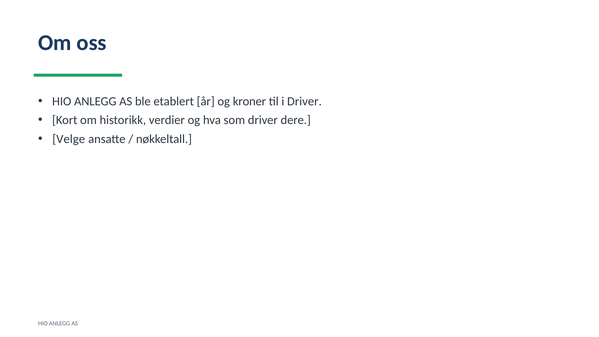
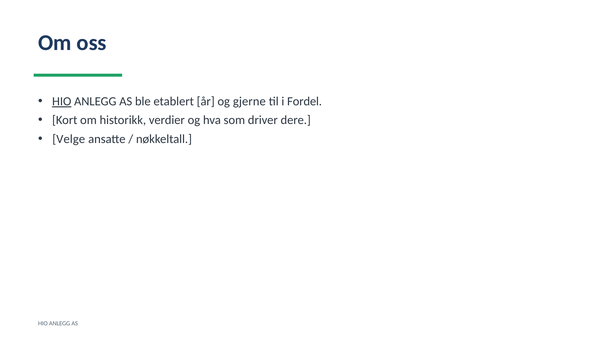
HIO at (62, 101) underline: none -> present
kroner: kroner -> gjerne
i Driver: Driver -> Fordel
